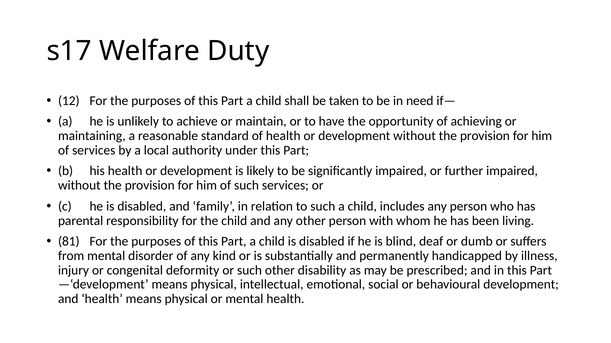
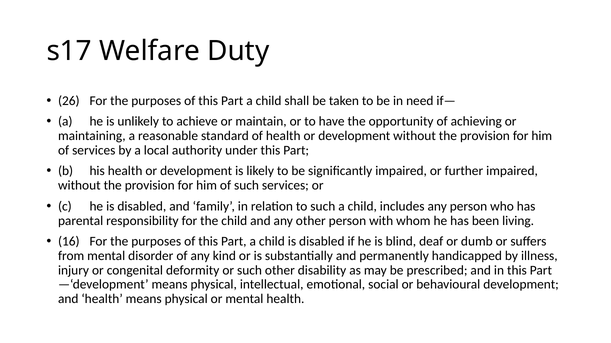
12: 12 -> 26
81: 81 -> 16
